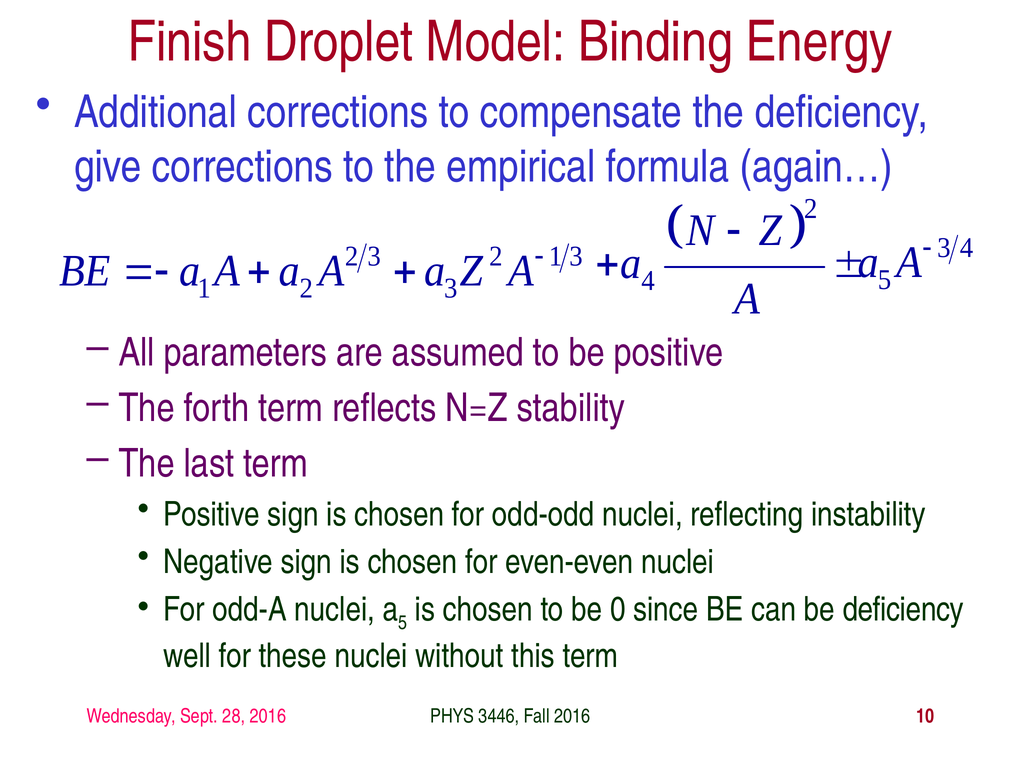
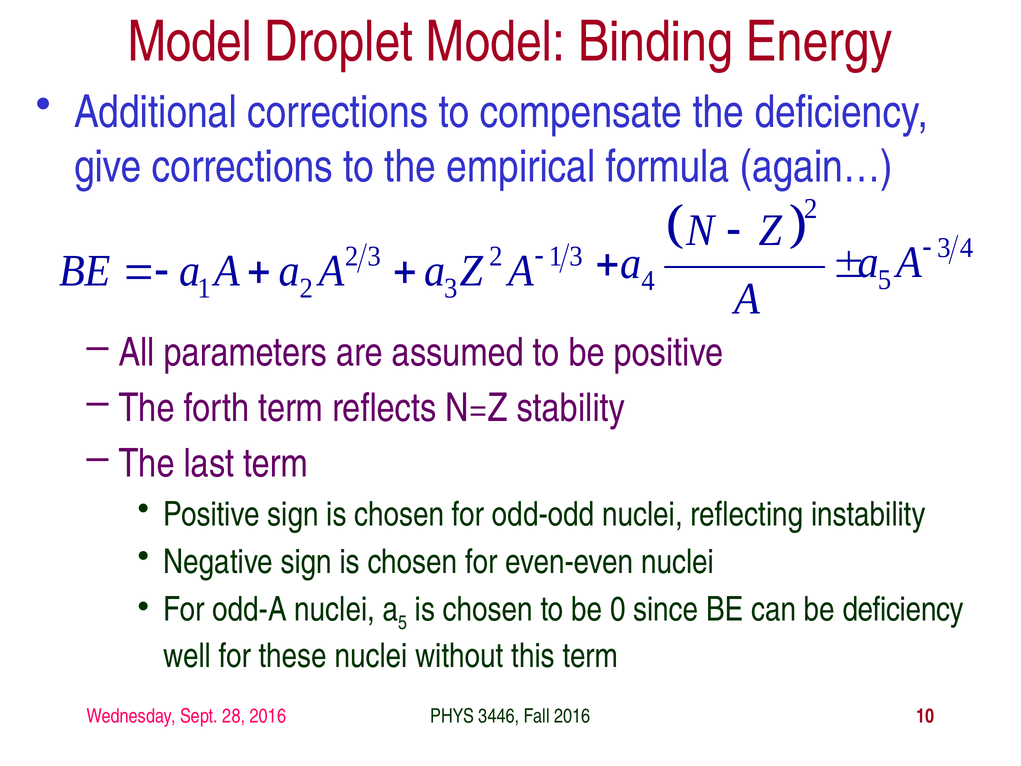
Finish at (190, 42): Finish -> Model
